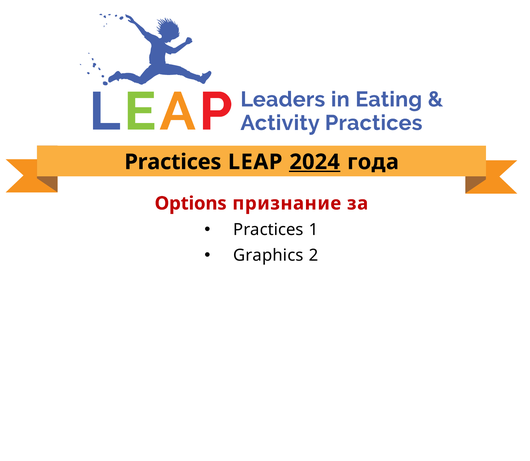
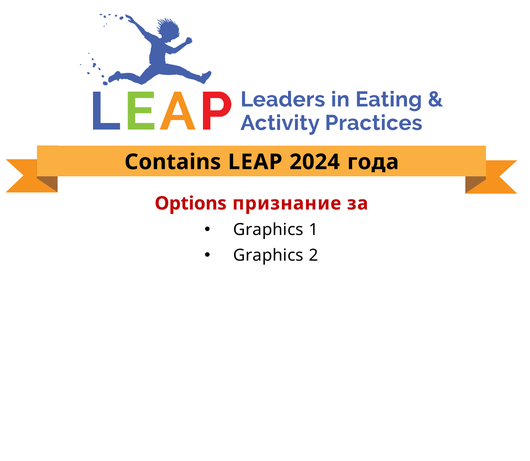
Practices at (173, 162): Practices -> Contains
2024 underline: present -> none
Practices at (268, 230): Practices -> Graphics
